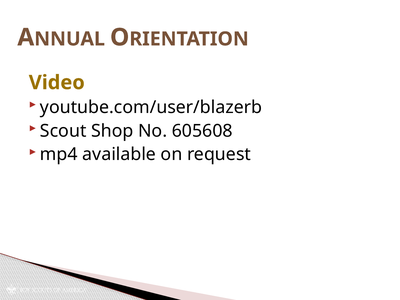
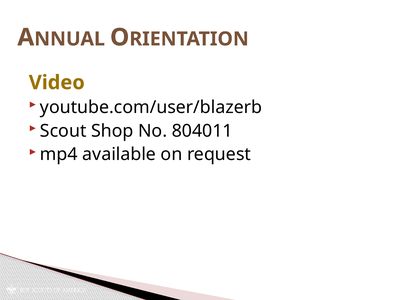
605608: 605608 -> 804011
